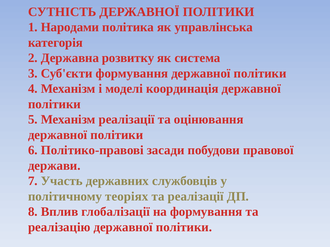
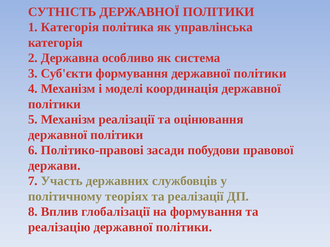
1 Народами: Народами -> Категорія
розвитку: розвитку -> особливо
